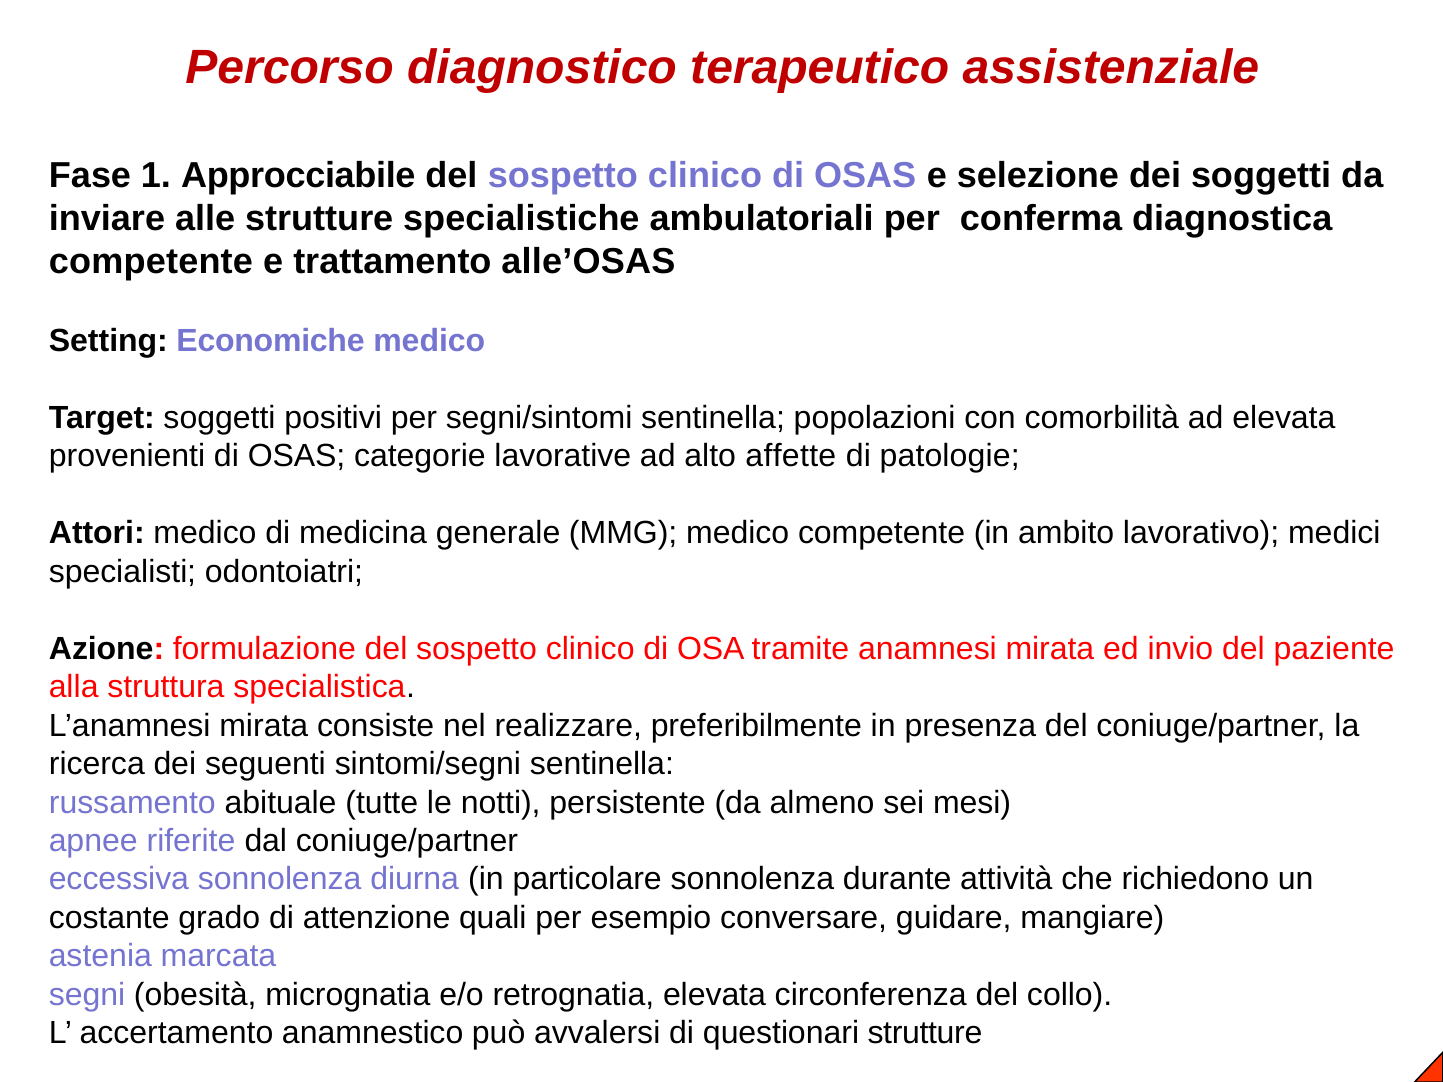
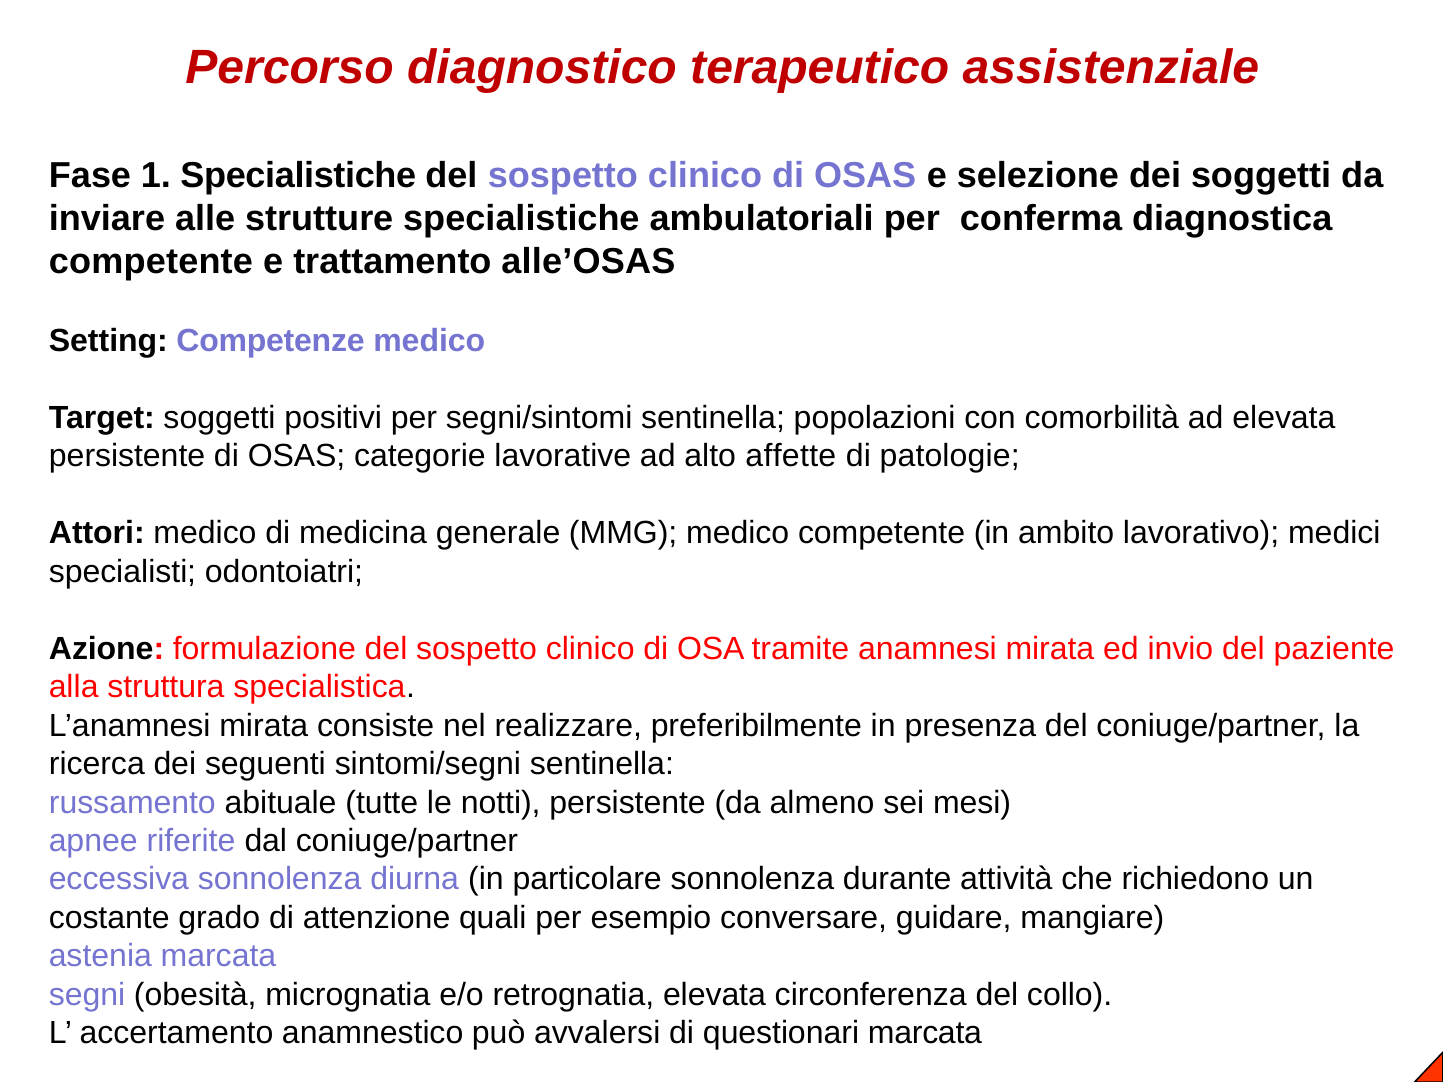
1 Approcciabile: Approcciabile -> Specialistiche
Economiche: Economiche -> Competenze
provenienti at (127, 456): provenienti -> persistente
questionari strutture: strutture -> marcata
